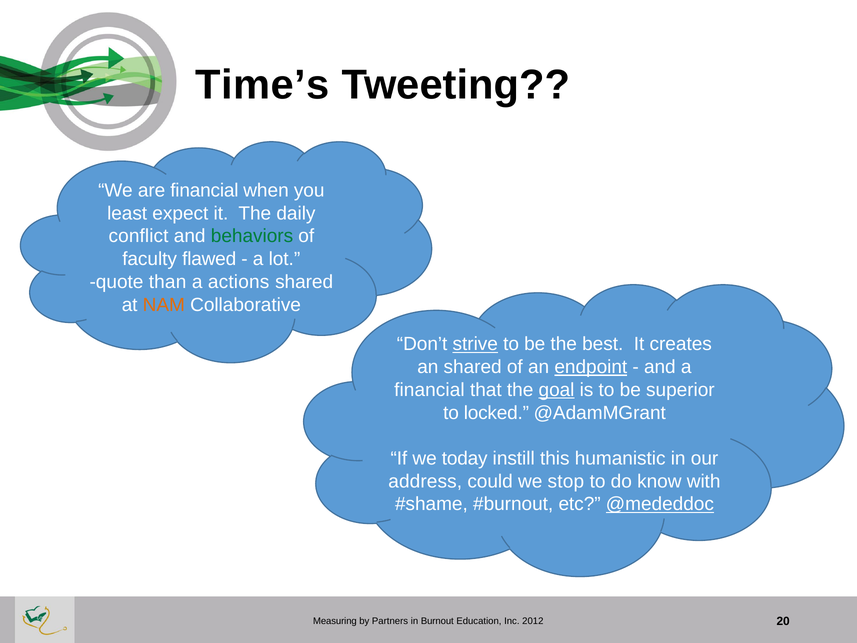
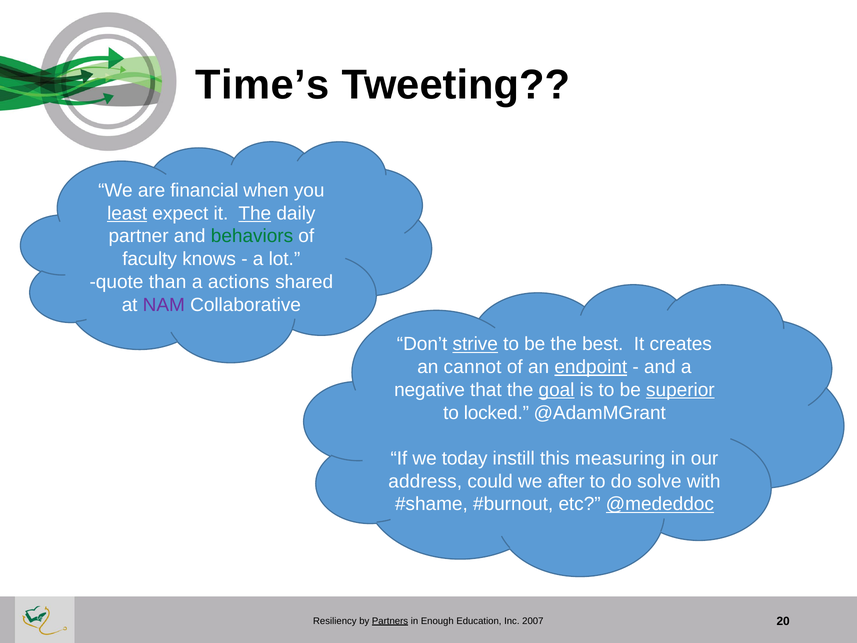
least underline: none -> present
The at (255, 213) underline: none -> present
conflict: conflict -> partner
flawed: flawed -> knows
NAM colour: orange -> purple
an shared: shared -> cannot
financial at (429, 390): financial -> negative
superior underline: none -> present
humanistic: humanistic -> measuring
stop: stop -> after
know: know -> solve
Measuring: Measuring -> Resiliency
Partners underline: none -> present
Burnout: Burnout -> Enough
2012: 2012 -> 2007
